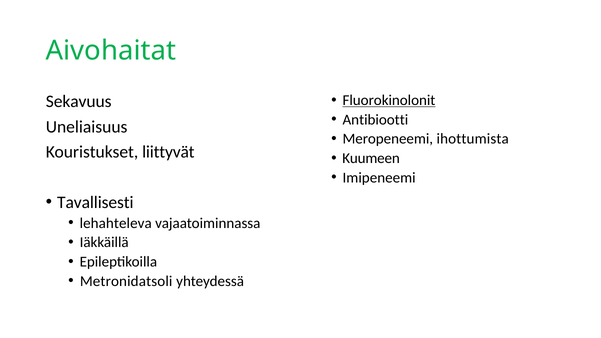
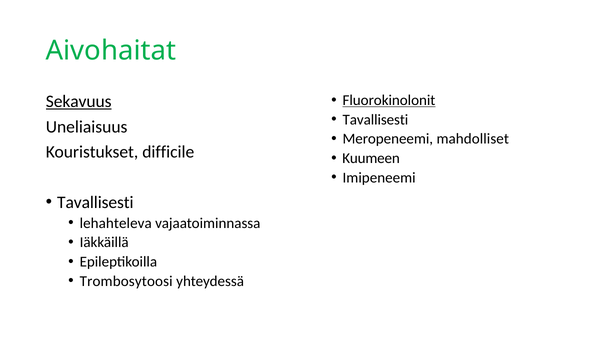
Sekavuus underline: none -> present
Antibiootti at (375, 120): Antibiootti -> Tavallisesti
ihottumista: ihottumista -> mahdolliset
liittyvät: liittyvät -> difficile
Metronidatsoli: Metronidatsoli -> Trombosytoosi
